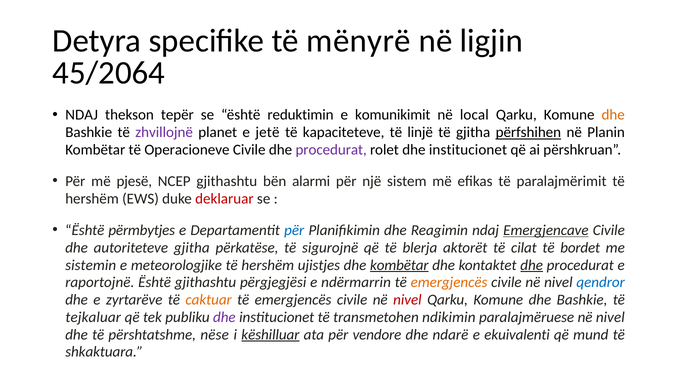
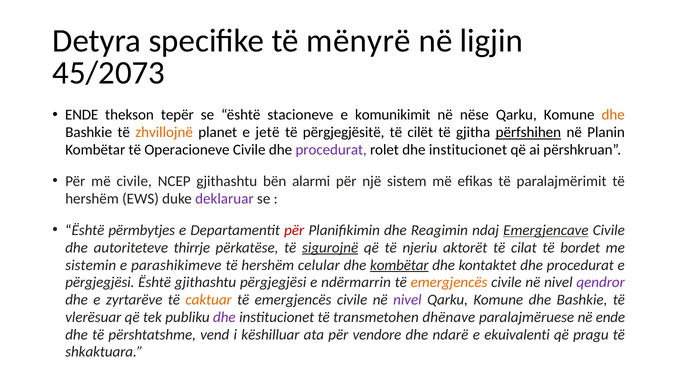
45/2064: 45/2064 -> 45/2073
NDAJ at (82, 115): NDAJ -> ENDE
reduktimin: reduktimin -> stacioneve
local: local -> nëse
zhvillojnë colour: purple -> orange
kapaciteteve: kapaciteteve -> përgjegjësitë
linjë: linjë -> cilët
më pjesë: pjesë -> civile
deklaruar colour: red -> purple
për at (294, 230) colour: blue -> red
autoriteteve gjitha: gjitha -> thirrje
sigurojnë underline: none -> present
blerja: blerja -> njeriu
meteorologjike: meteorologjike -> parashikimeve
ujistjes: ujistjes -> celular
dhe at (532, 265) underline: present -> none
raportojnë at (100, 282): raportojnë -> përgjegjësi
qendror colour: blue -> purple
nivel at (407, 299) colour: red -> purple
tejkaluar: tejkaluar -> vlerësuar
ndikimin: ndikimin -> dhënave
paralajmëruese në nivel: nivel -> ende
nëse: nëse -> vend
këshilluar underline: present -> none
mund: mund -> pragu
